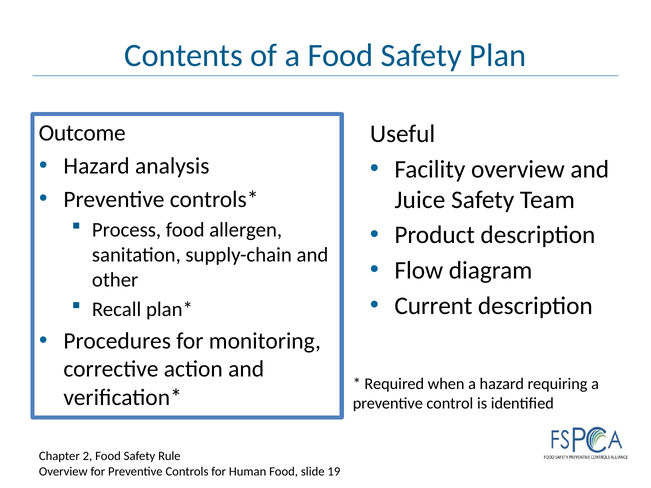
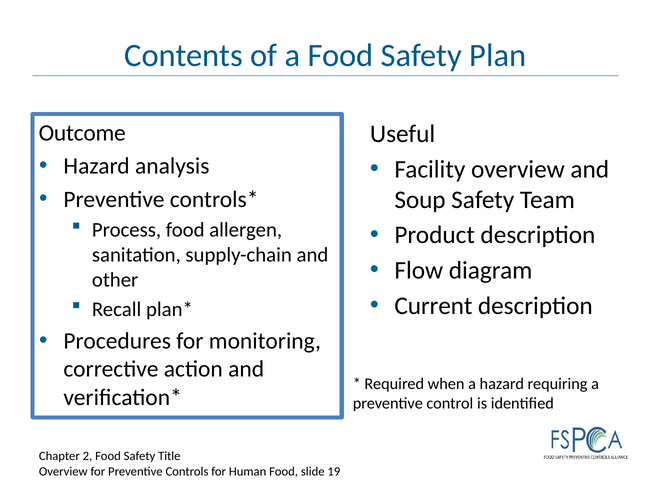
Juice: Juice -> Soup
Rule: Rule -> Title
